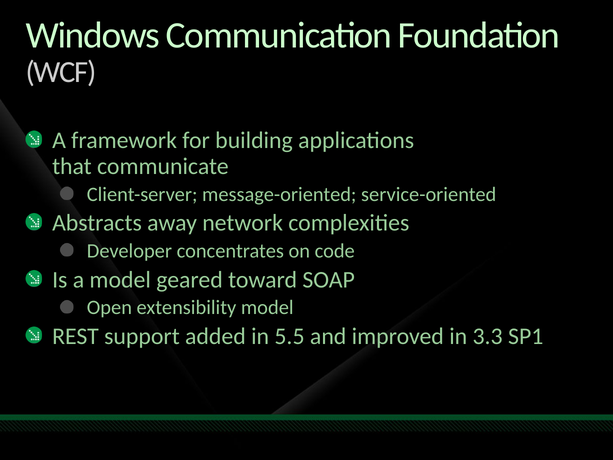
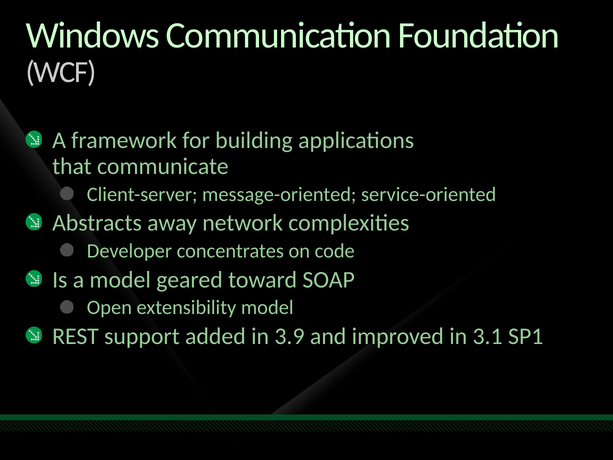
5.5: 5.5 -> 3.9
3.3: 3.3 -> 3.1
